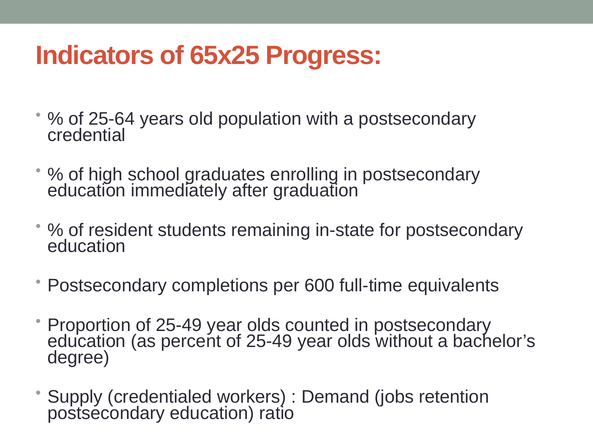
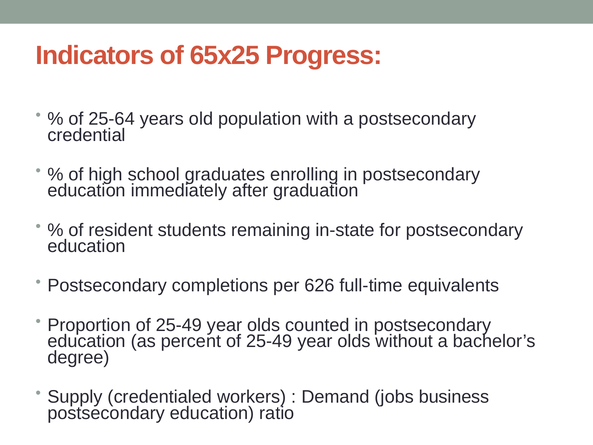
600: 600 -> 626
retention: retention -> business
